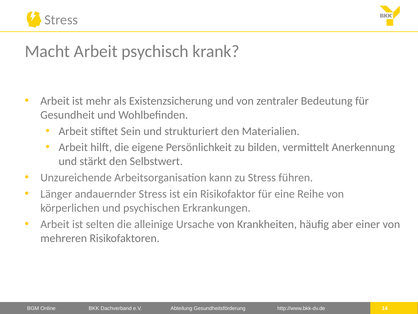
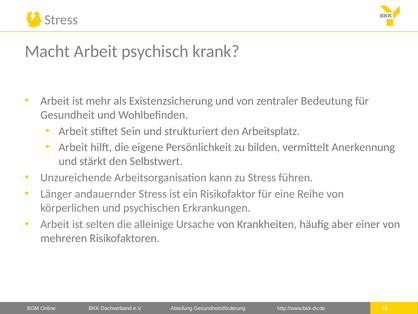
Materialien: Materialien -> Arbeitsplatz
